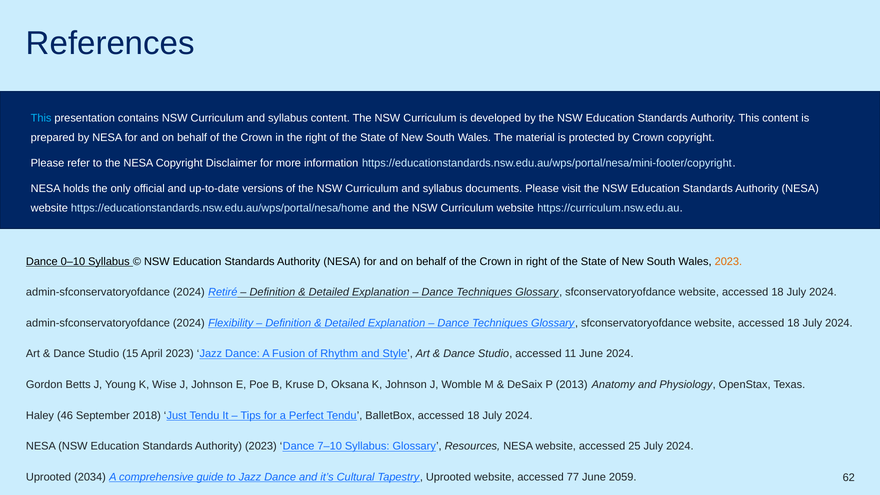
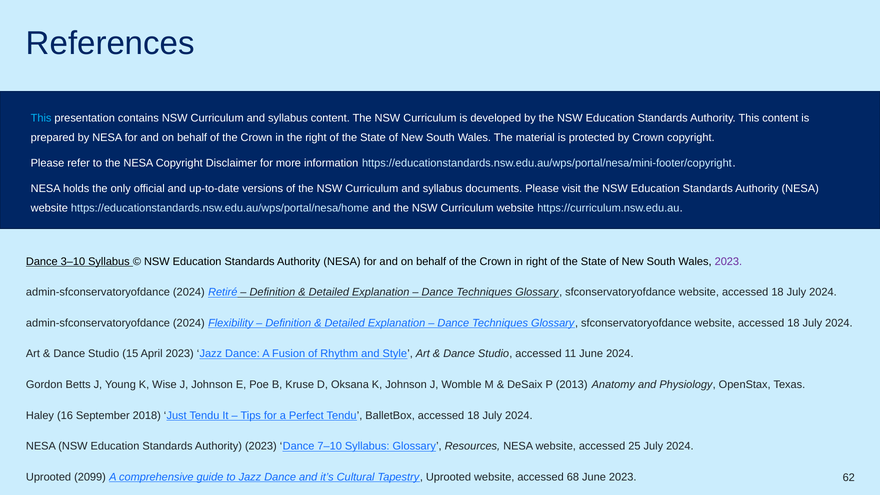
0–10: 0–10 -> 3–10
2023 at (728, 261) colour: orange -> purple
46: 46 -> 16
2034: 2034 -> 2099
77: 77 -> 68
June 2059: 2059 -> 2023
